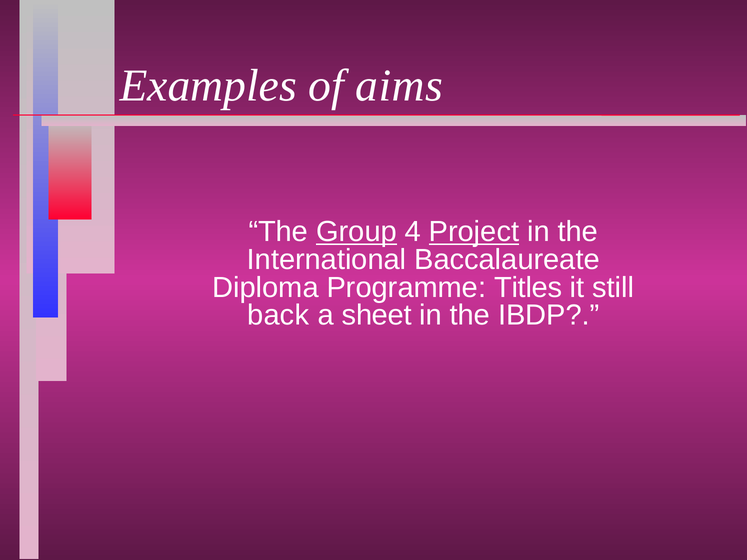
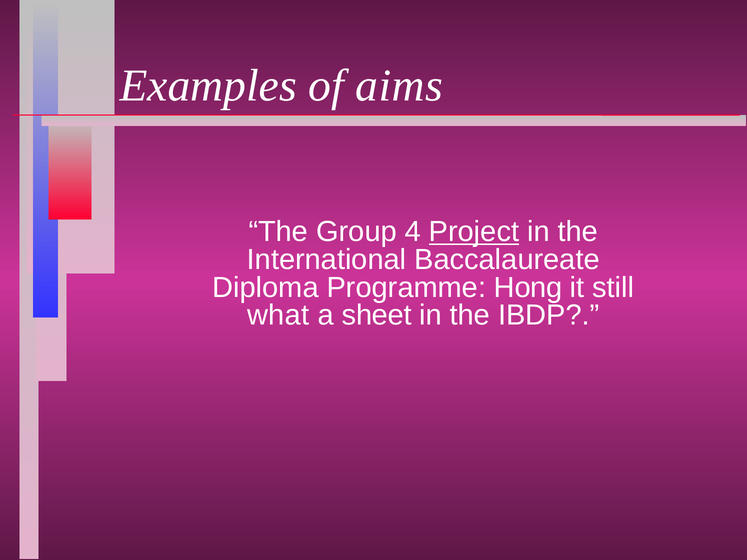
Group underline: present -> none
Titles: Titles -> Hong
back: back -> what
